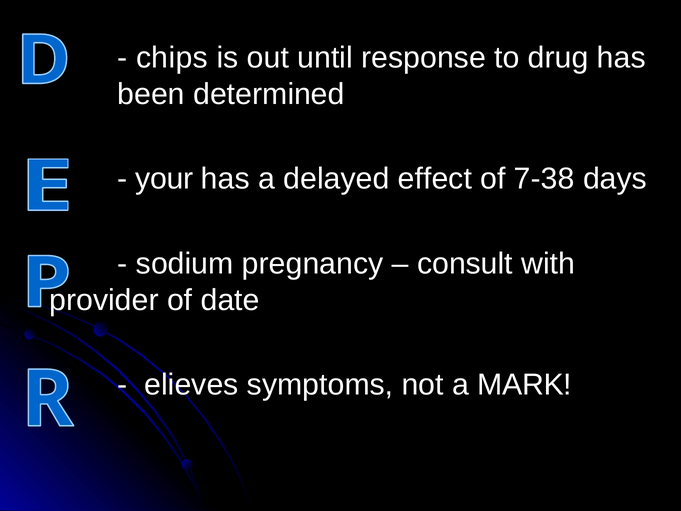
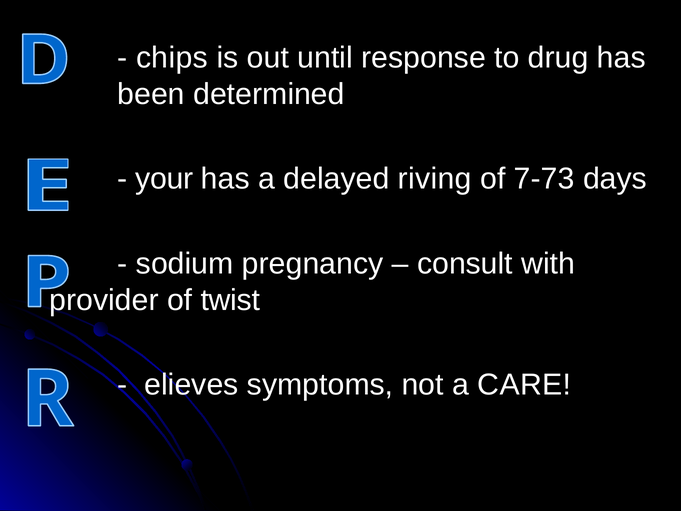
effect: effect -> riving
7-38: 7-38 -> 7-73
date: date -> twist
MARK: MARK -> CARE
